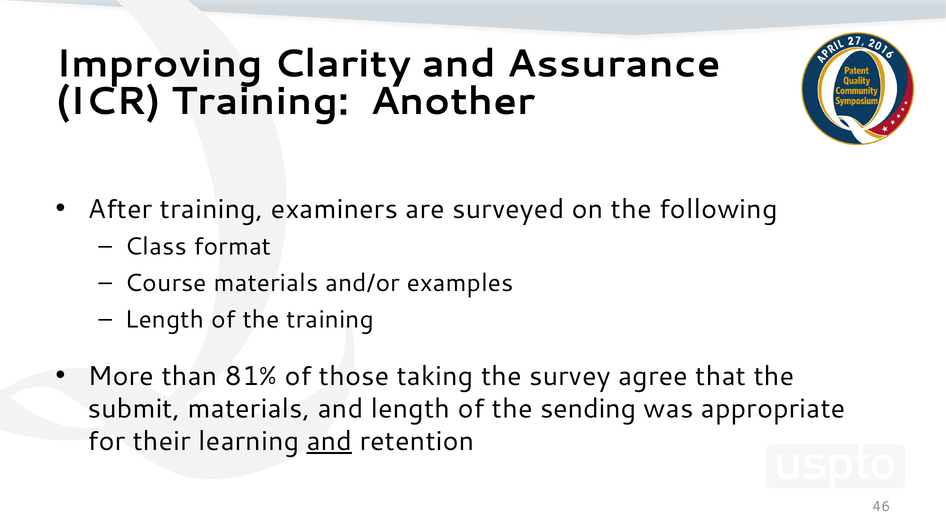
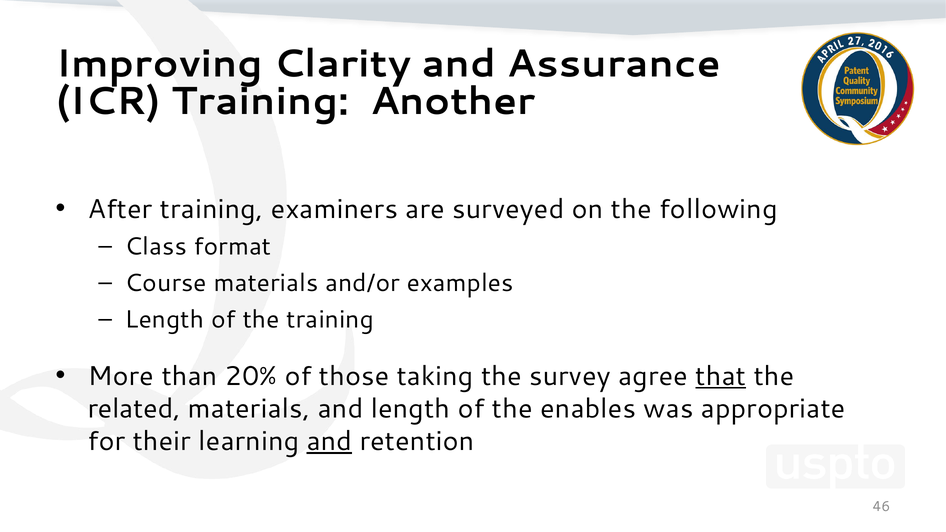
81%: 81% -> 20%
that underline: none -> present
submit: submit -> related
sending: sending -> enables
